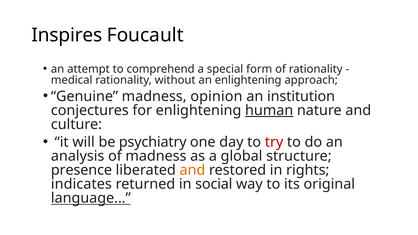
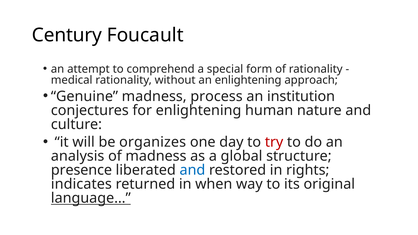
Inspires: Inspires -> Century
opinion: opinion -> process
human underline: present -> none
psychiatry: psychiatry -> organizes
and at (192, 170) colour: orange -> blue
social: social -> when
